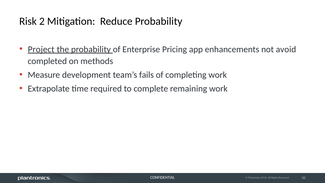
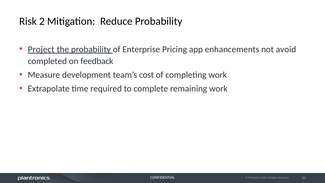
methods: methods -> feedback
fails: fails -> cost
